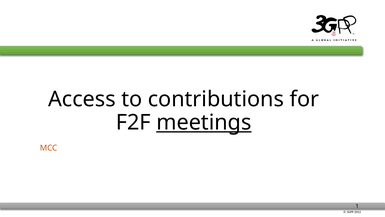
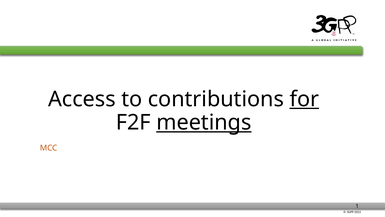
for underline: none -> present
